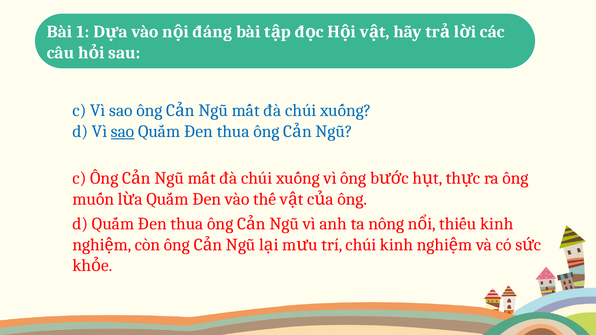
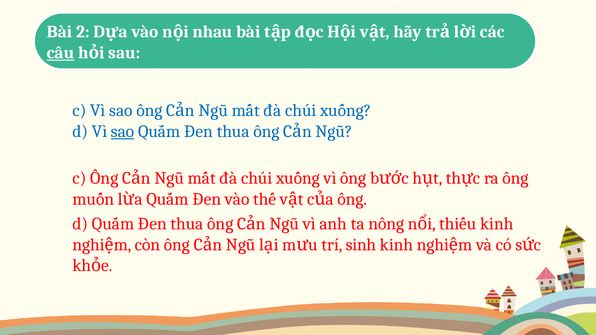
1: 1 -> 2
đáng: đáng -> nhau
câu underline: none -> present
trí chúi: chúi -> sinh
